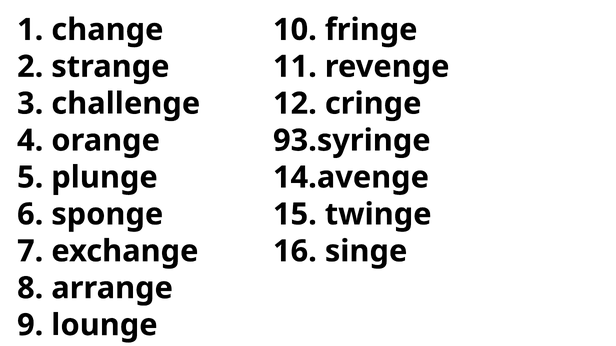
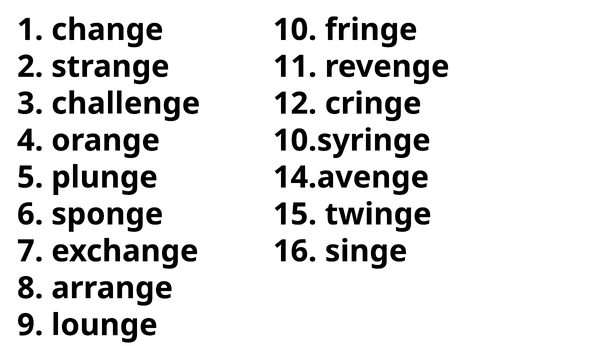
93.syringe: 93.syringe -> 10.syringe
